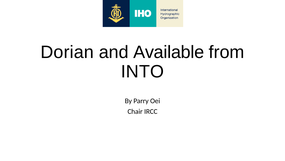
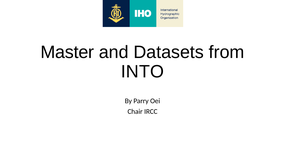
Dorian: Dorian -> Master
Available: Available -> Datasets
